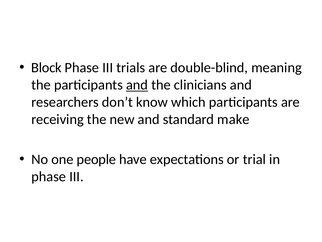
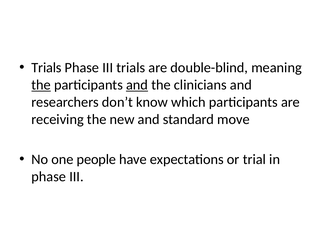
Block at (46, 68): Block -> Trials
the at (41, 85) underline: none -> present
make: make -> move
